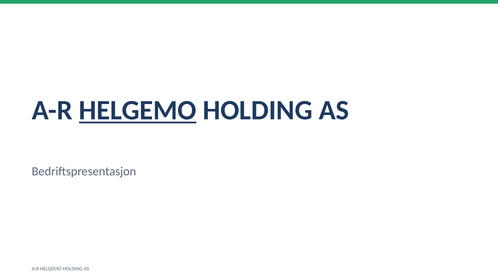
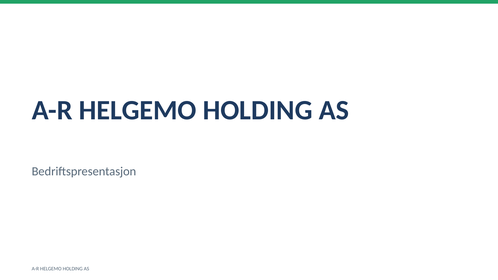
HELGEMO at (138, 110) underline: present -> none
